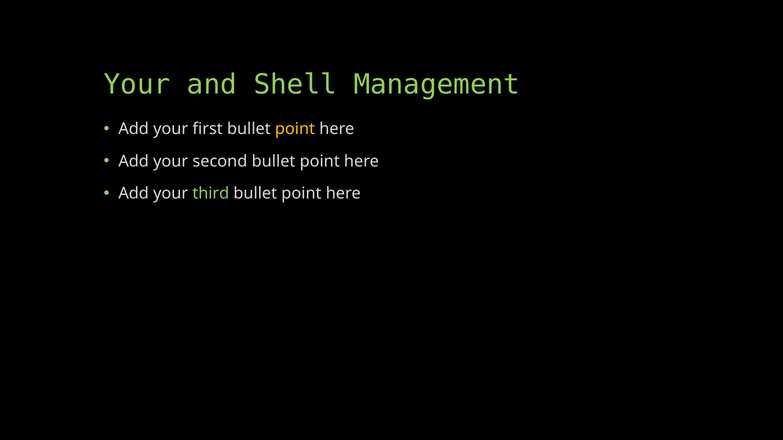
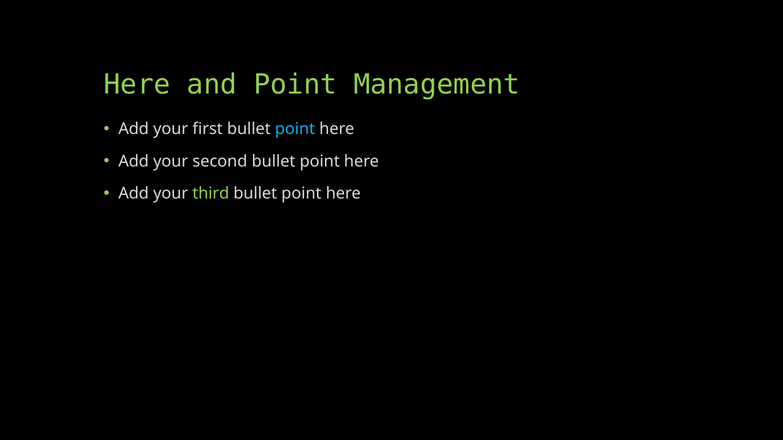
Your at (137, 85): Your -> Here
and Shell: Shell -> Point
point at (295, 129) colour: yellow -> light blue
